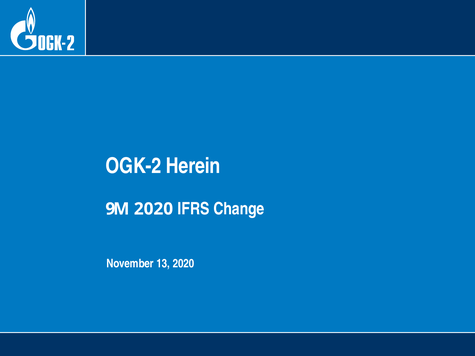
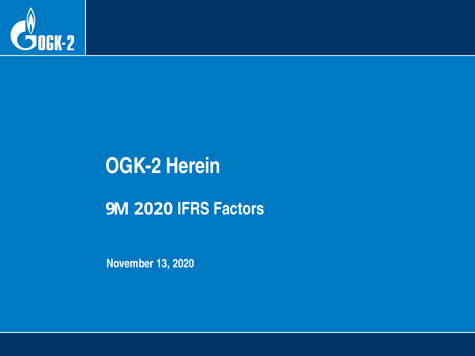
Change: Change -> Factors
